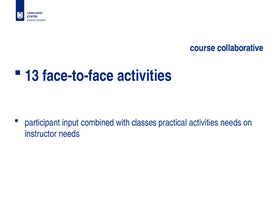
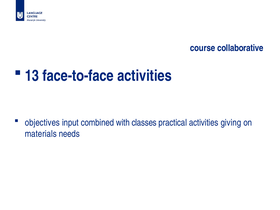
participant: participant -> objectives
activities needs: needs -> giving
instructor: instructor -> materials
